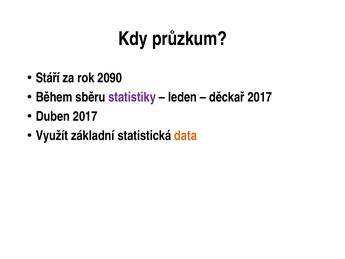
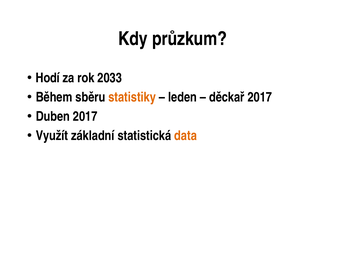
Stáří: Stáří -> Hodí
2090: 2090 -> 2033
statistiky colour: purple -> orange
